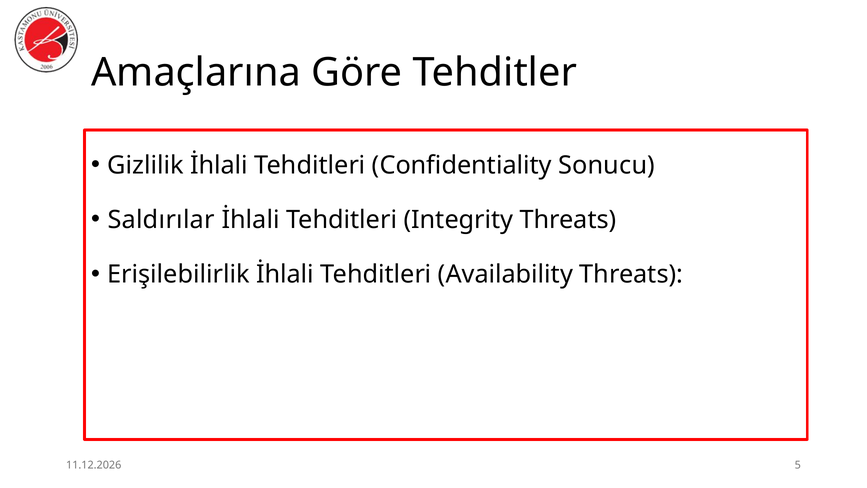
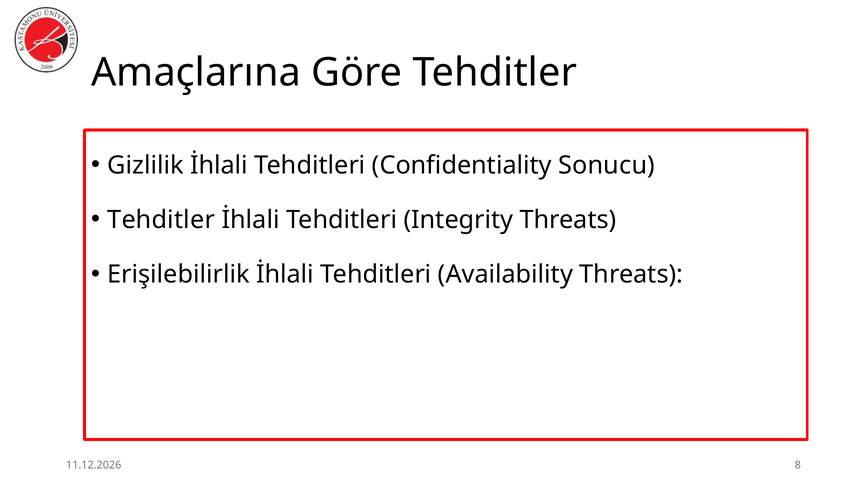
Saldırılar at (161, 220): Saldırılar -> Tehditler
5: 5 -> 8
